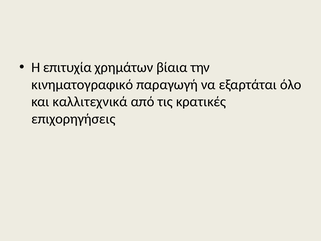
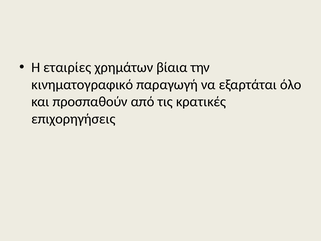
επιτυχία: επιτυχία -> εταιρίες
καλλιτεχνικά: καλλιτεχνικά -> προσπαθούν
